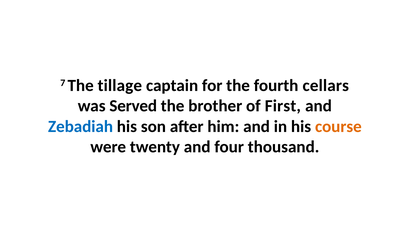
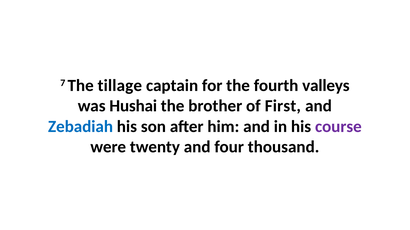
cellars: cellars -> valleys
Served: Served -> Hushai
course colour: orange -> purple
